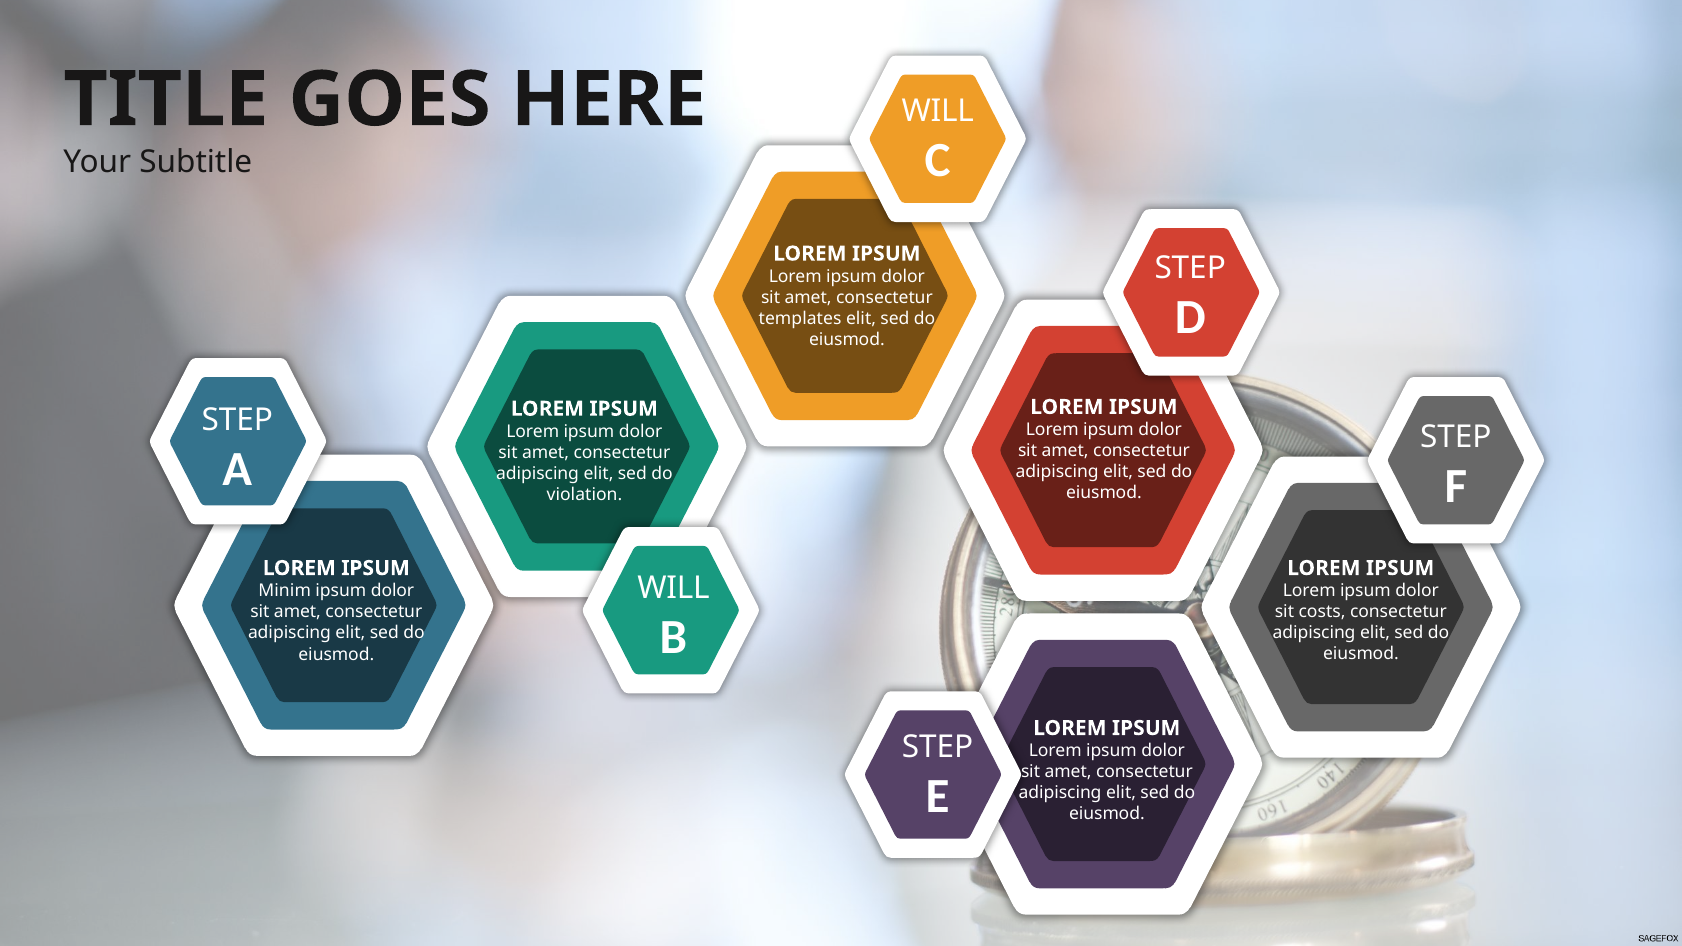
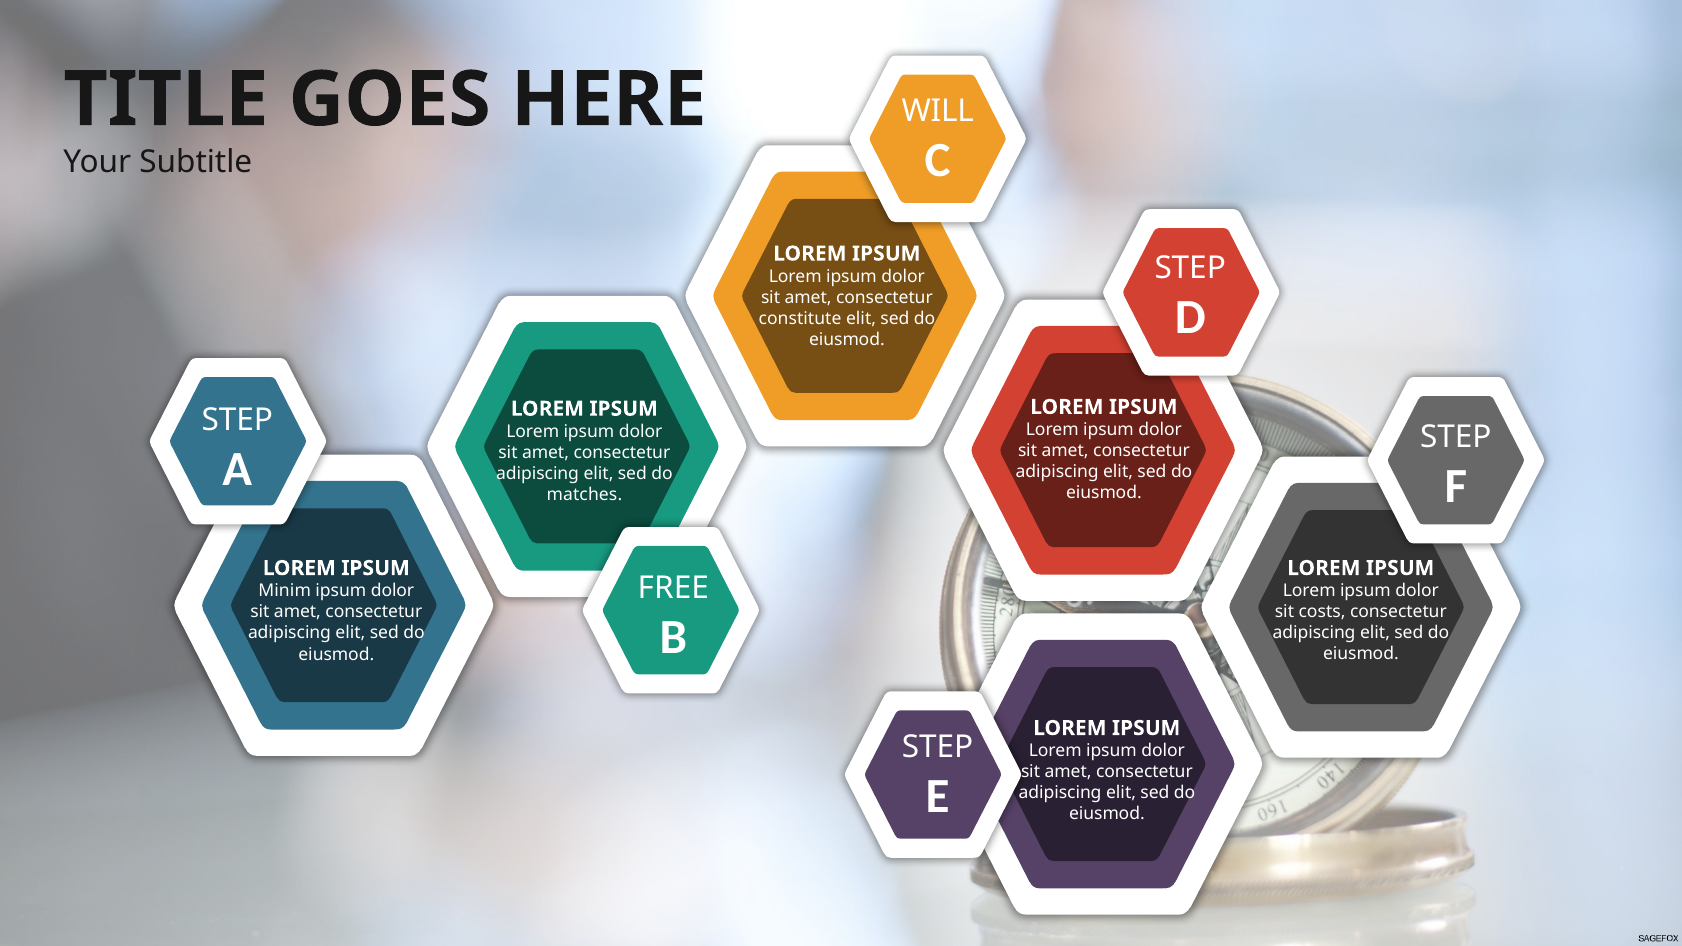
templates: templates -> constitute
violation: violation -> matches
WILL at (674, 588): WILL -> FREE
